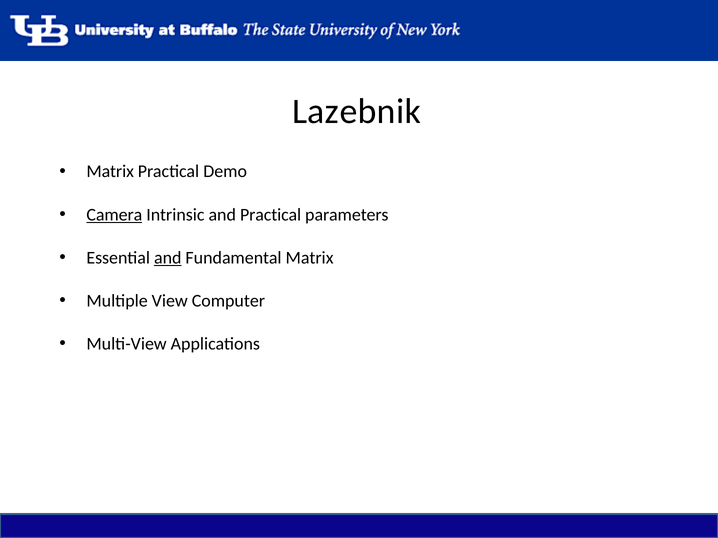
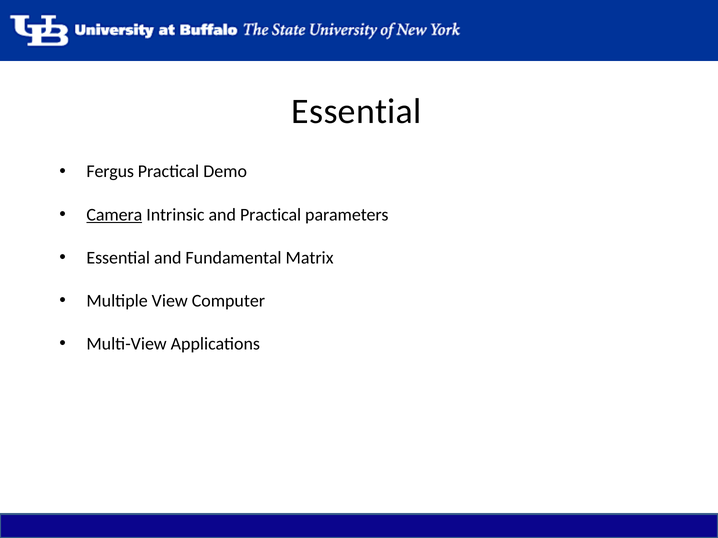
Lazebnik at (357, 112): Lazebnik -> Essential
Matrix at (110, 172): Matrix -> Fergus
and at (168, 258) underline: present -> none
